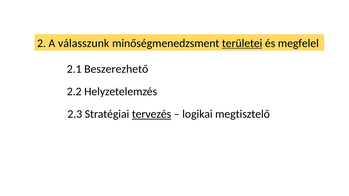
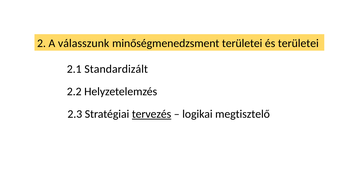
területei at (242, 43) underline: present -> none
és megfelel: megfelel -> területei
Beszerezhető: Beszerezhető -> Standardizált
